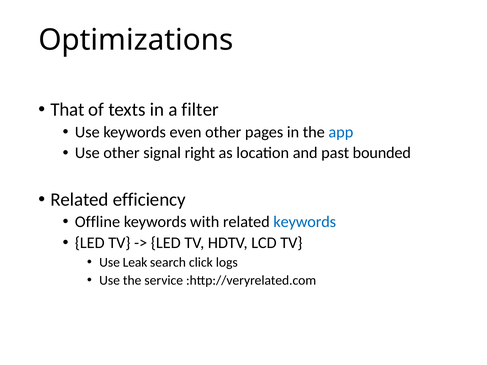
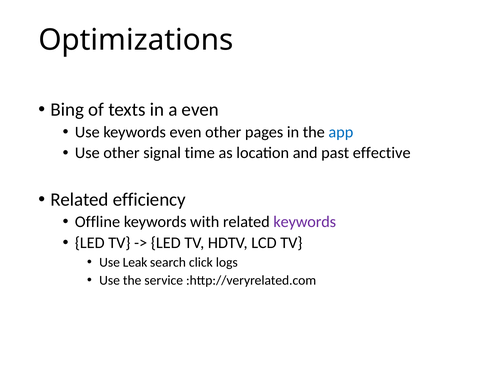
That: That -> Bing
a filter: filter -> even
right: right -> time
bounded: bounded -> effective
keywords at (305, 222) colour: blue -> purple
